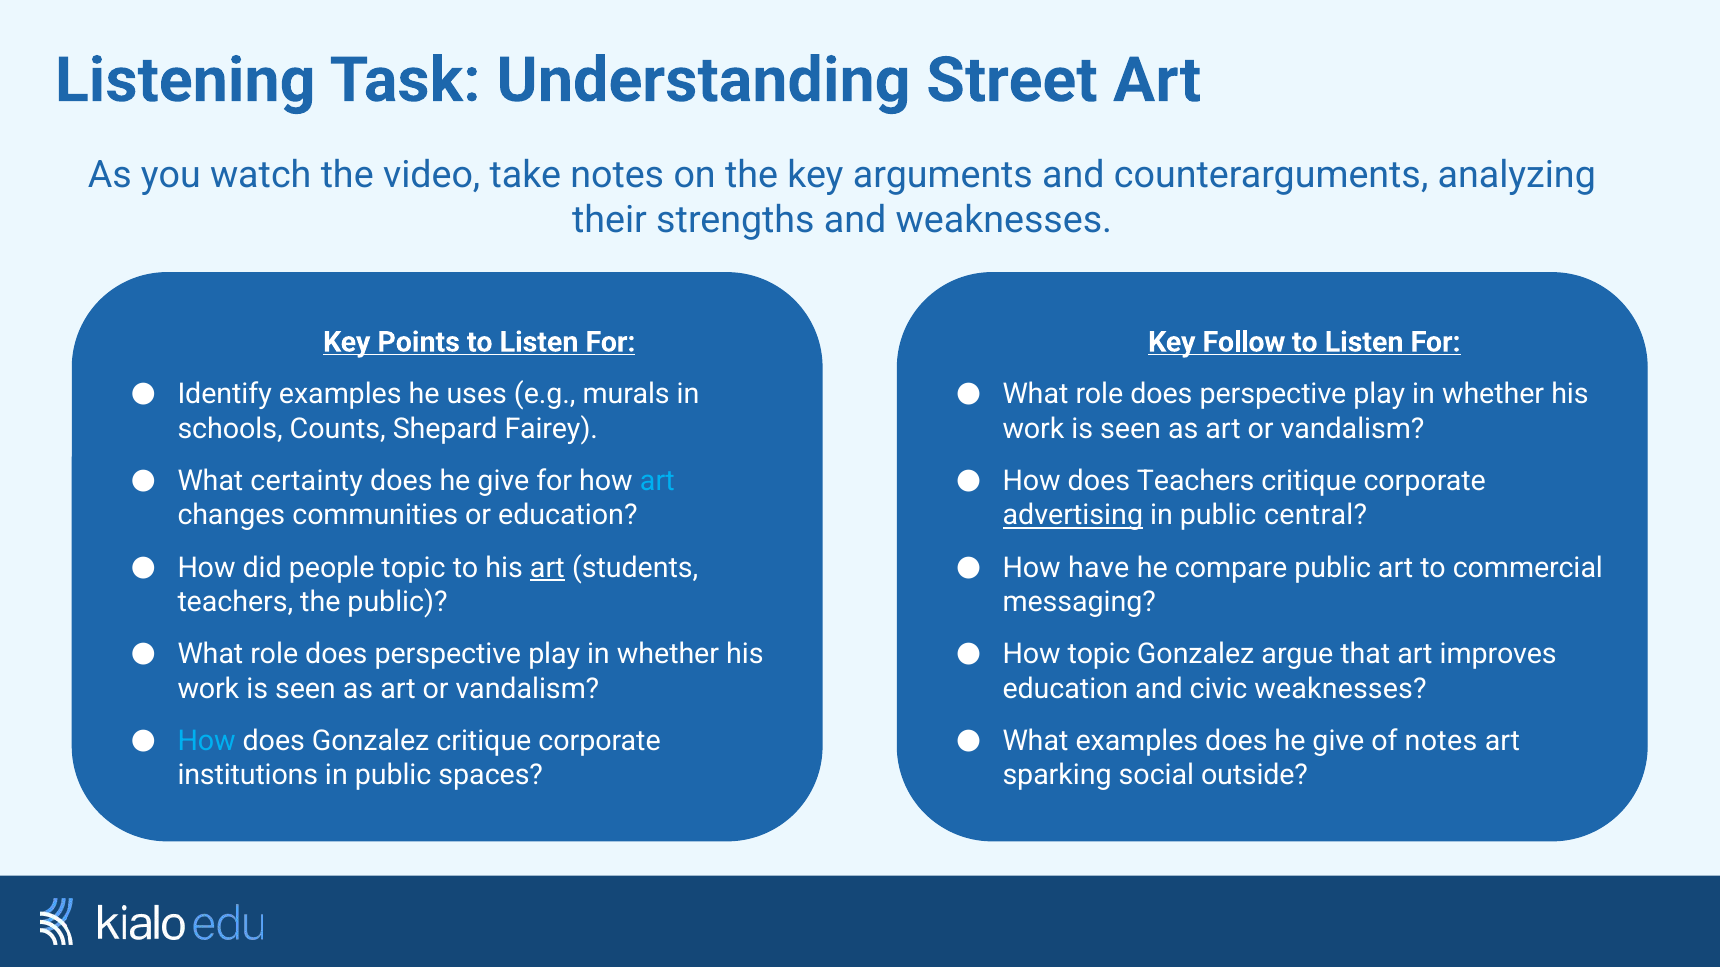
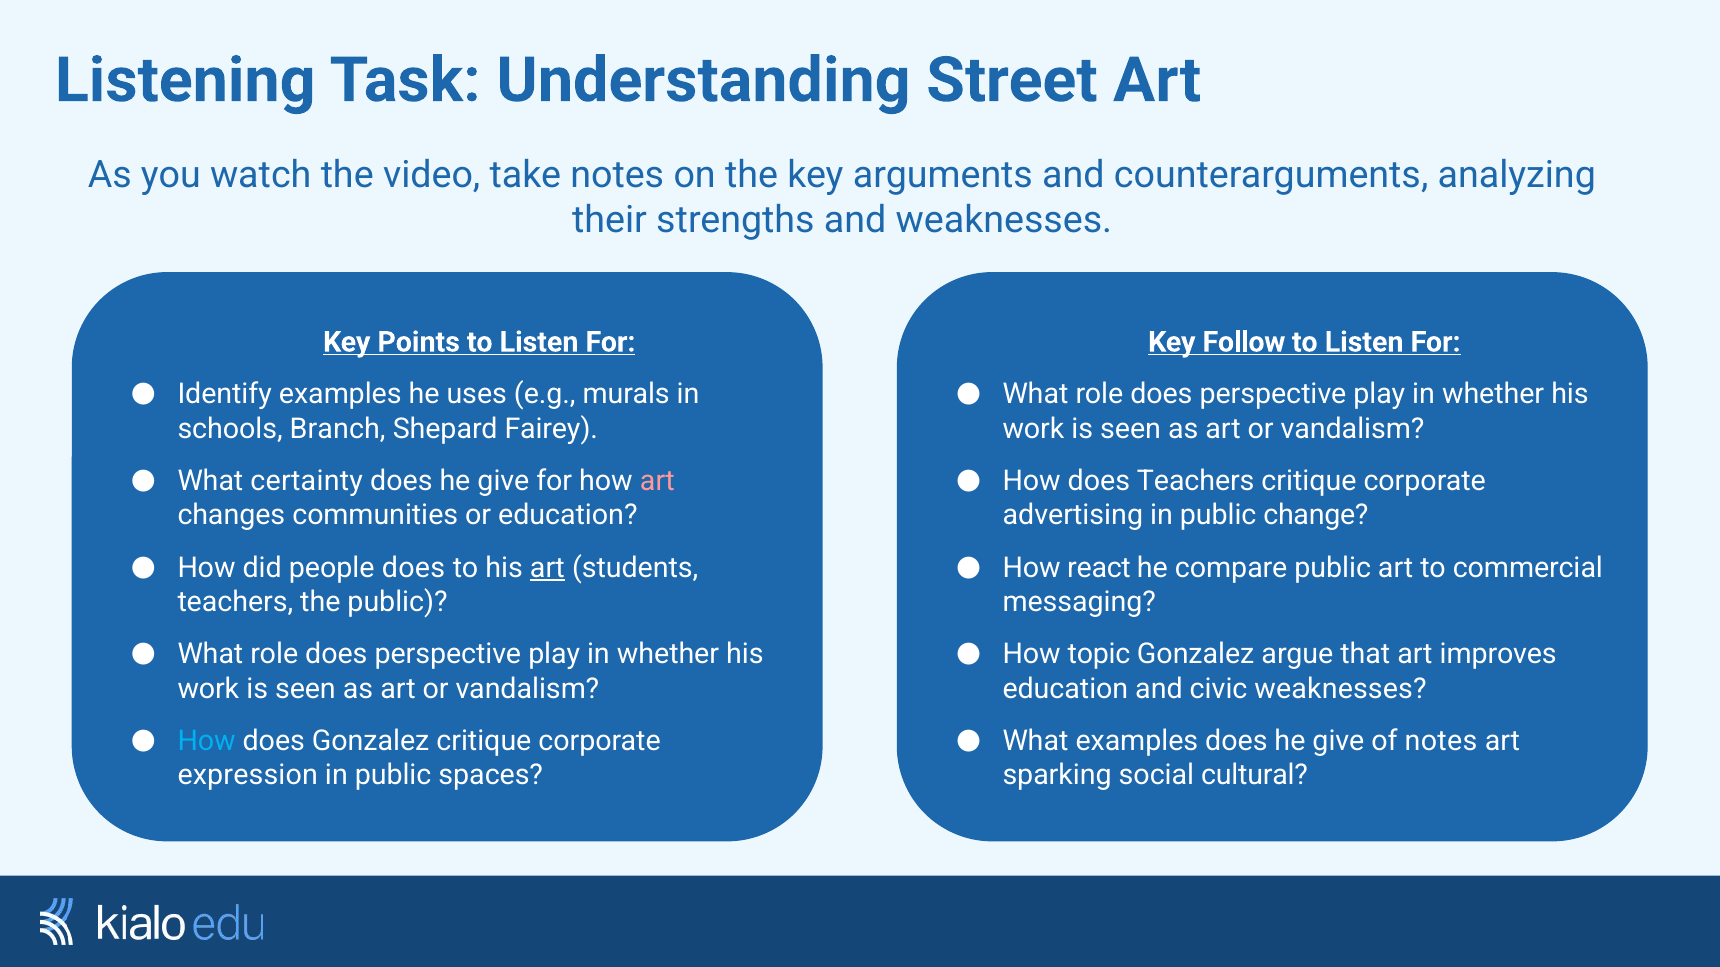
Counts: Counts -> Branch
art at (657, 481) colour: light blue -> pink
advertising underline: present -> none
central: central -> change
people topic: topic -> does
have: have -> react
institutions: institutions -> expression
outside: outside -> cultural
